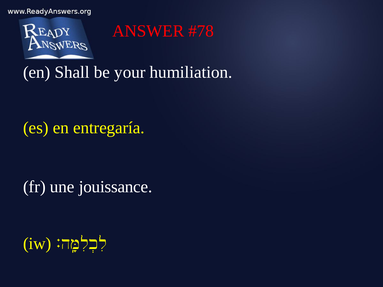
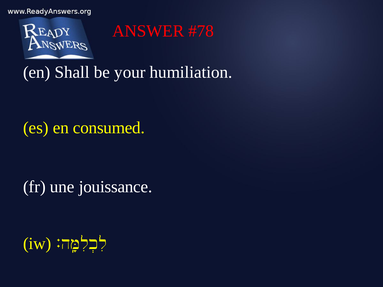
entregaría: entregaría -> consumed
